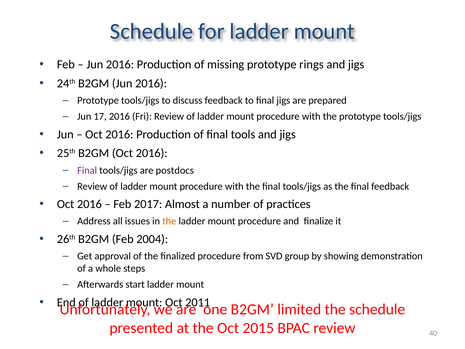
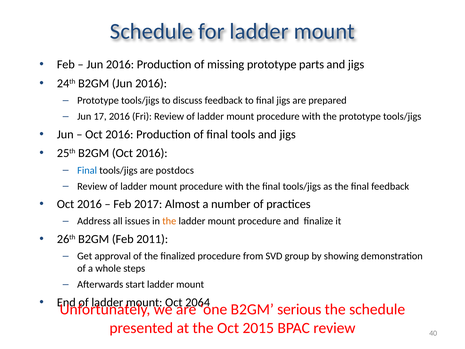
rings: rings -> parts
Final at (87, 170) colour: purple -> blue
2004: 2004 -> 2011
2011: 2011 -> 2064
limited: limited -> serious
